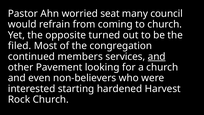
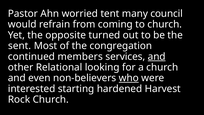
seat: seat -> tent
filed: filed -> sent
Pavement: Pavement -> Relational
who underline: none -> present
